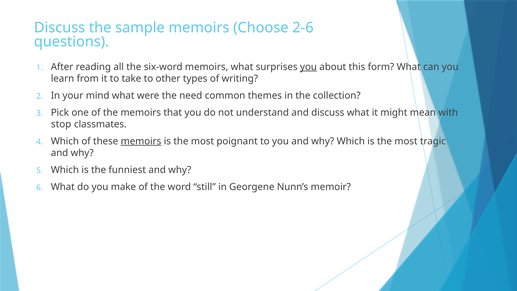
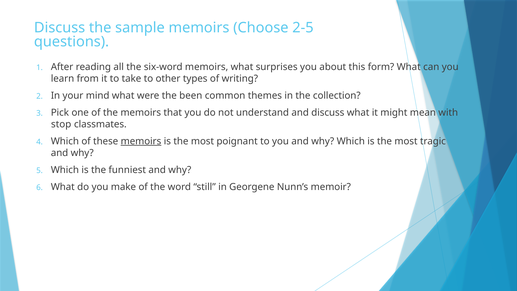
2-6: 2-6 -> 2-5
you at (308, 67) underline: present -> none
need: need -> been
